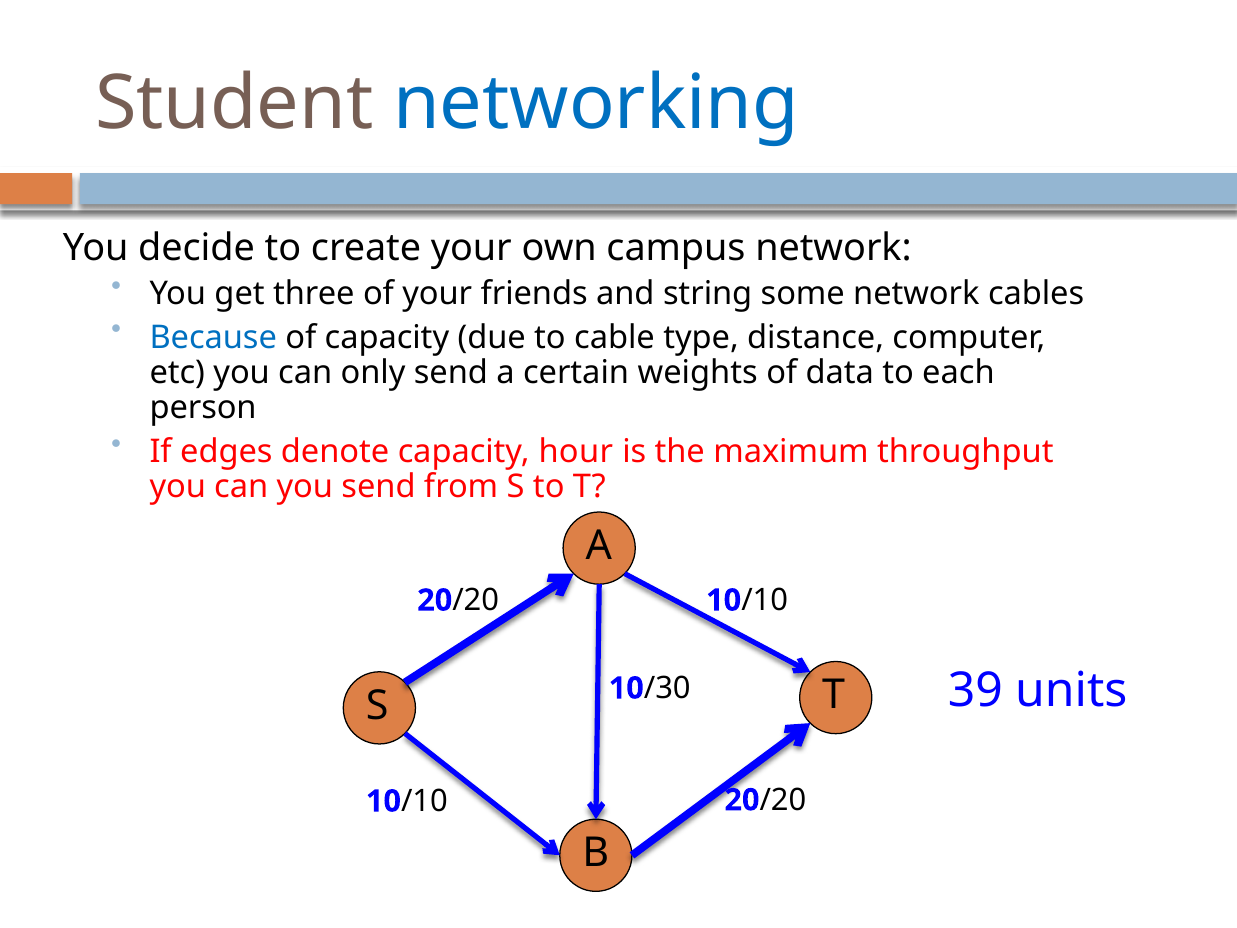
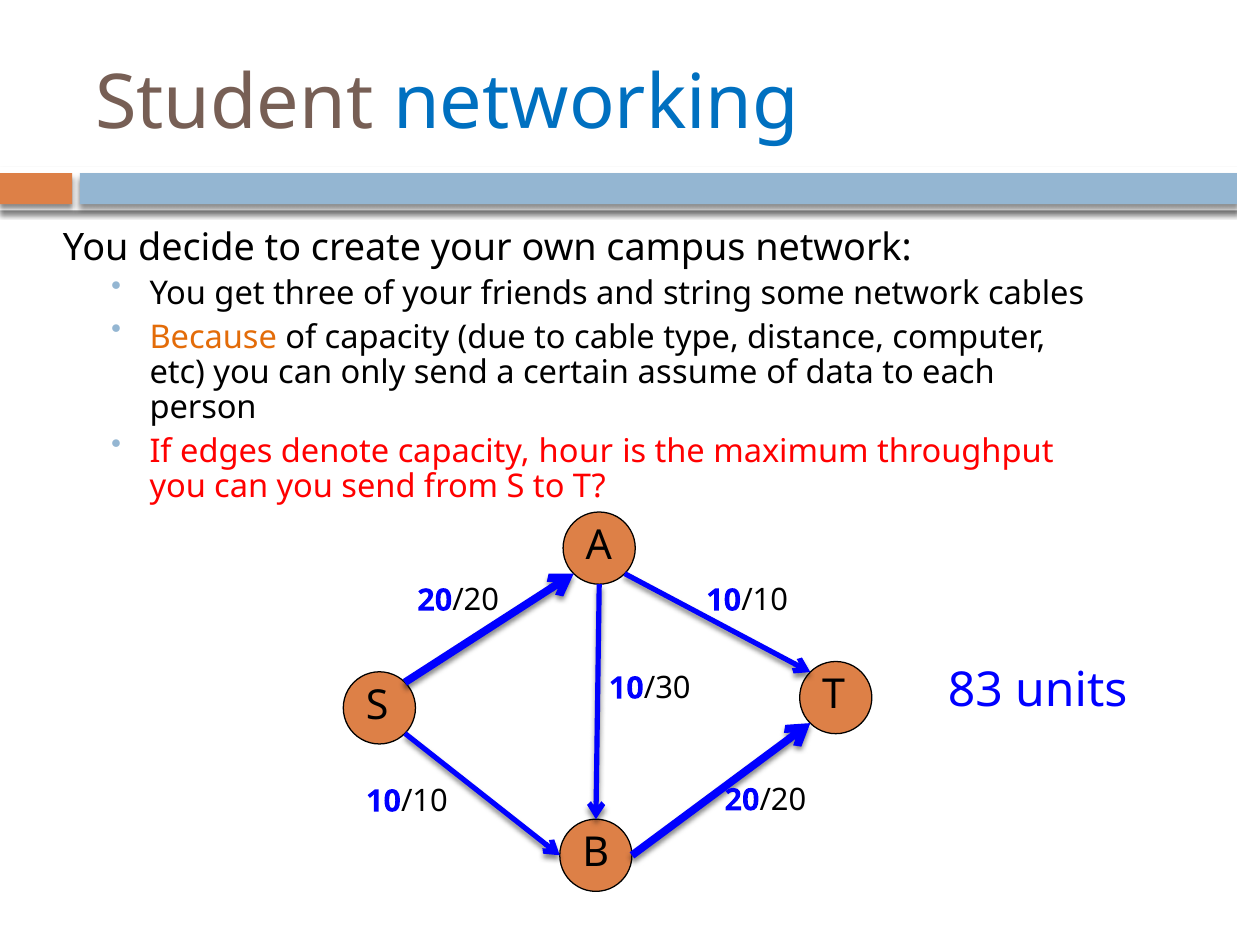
Because colour: blue -> orange
weights: weights -> assume
39: 39 -> 83
